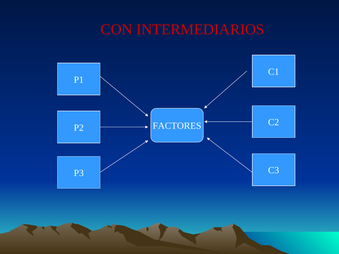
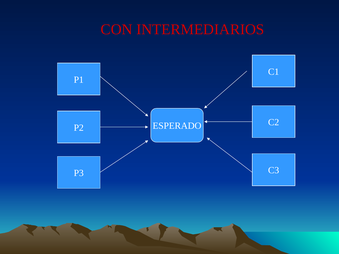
FACTORES: FACTORES -> ESPERADO
